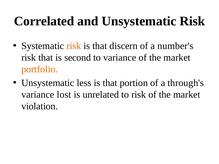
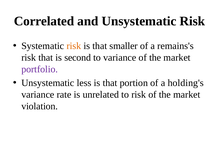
discern: discern -> smaller
number's: number's -> remains's
portfolio colour: orange -> purple
through's: through's -> holding's
lost: lost -> rate
